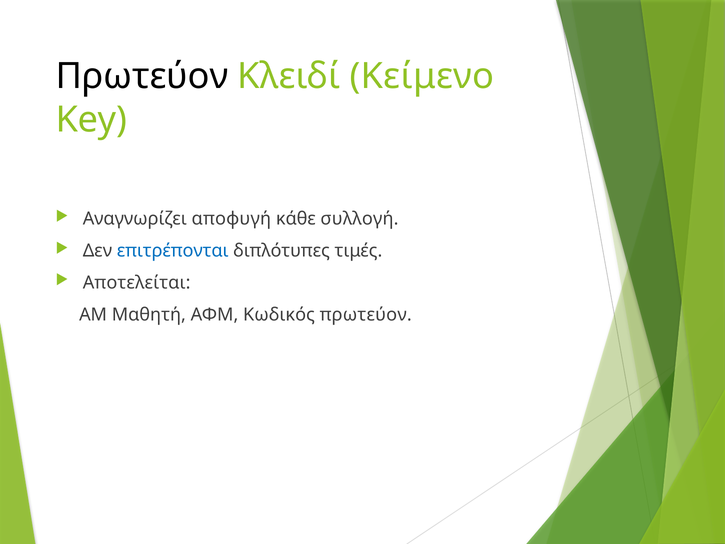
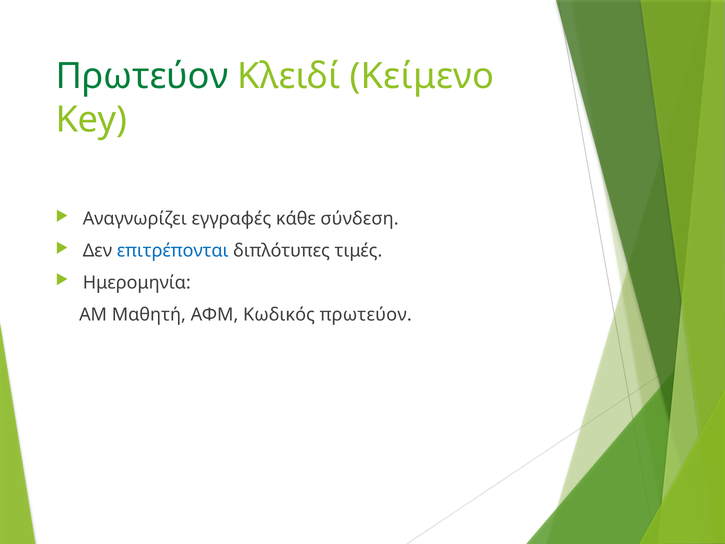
Πρωτεύον at (142, 76) colour: black -> green
αποφυγή: αποφυγή -> εγγραφές
συλλογή: συλλογή -> σύνδεση
Αποτελείται: Αποτελείται -> Ημερομηνία
